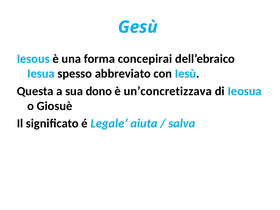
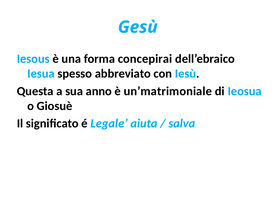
dono: dono -> anno
un’concretizzava: un’concretizzava -> un’matrimoniale
